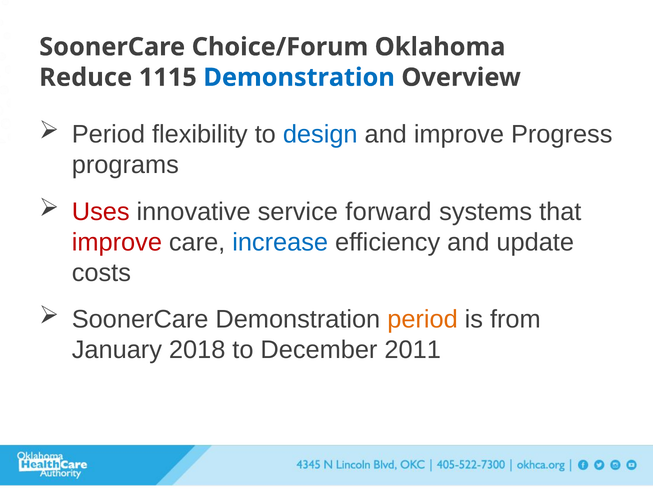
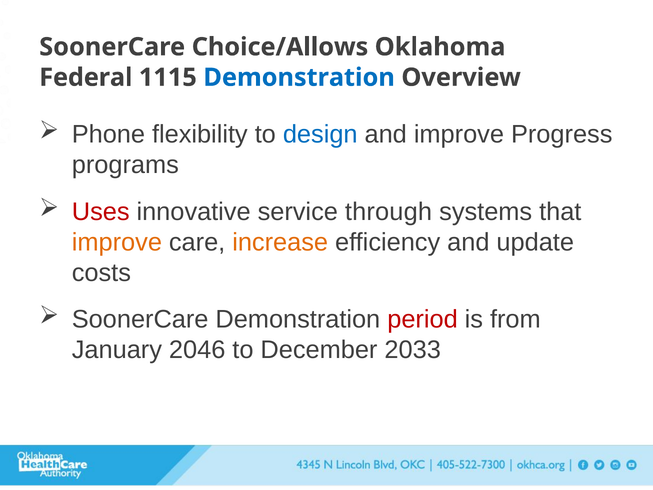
Choice/Forum: Choice/Forum -> Choice/Allows
Reduce: Reduce -> Federal
Period at (108, 135): Period -> Phone
forward: forward -> through
improve at (117, 242) colour: red -> orange
increase colour: blue -> orange
period at (423, 319) colour: orange -> red
2018: 2018 -> 2046
2011: 2011 -> 2033
